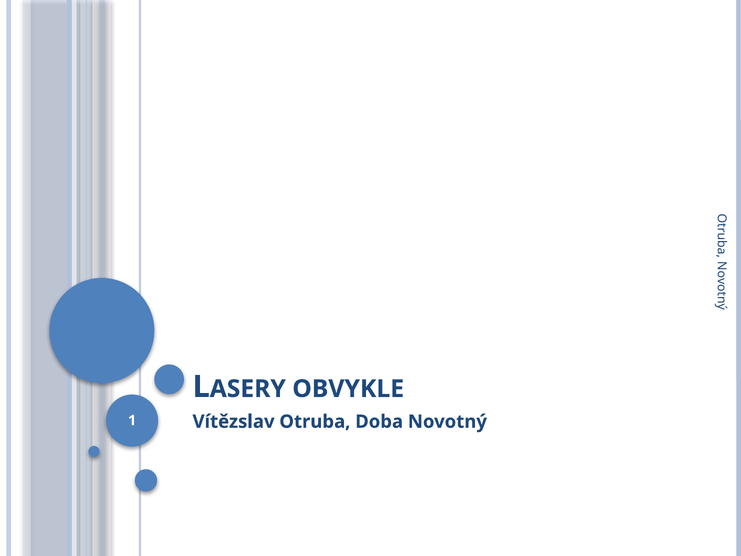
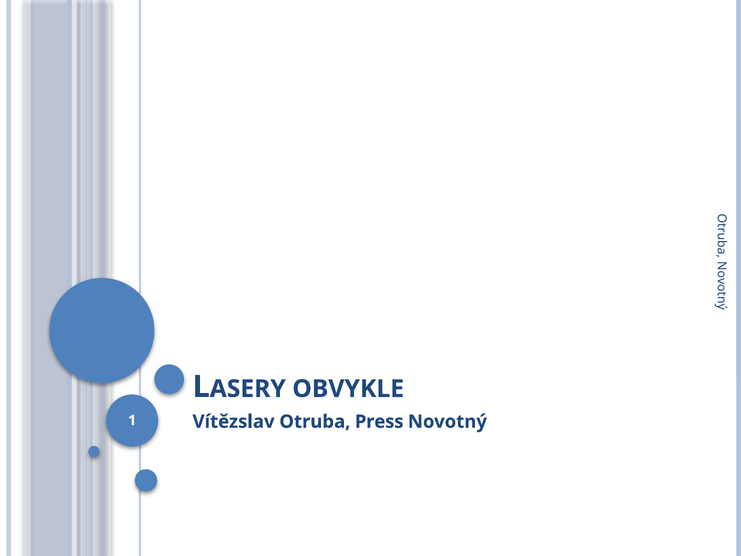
Doba: Doba -> Press
